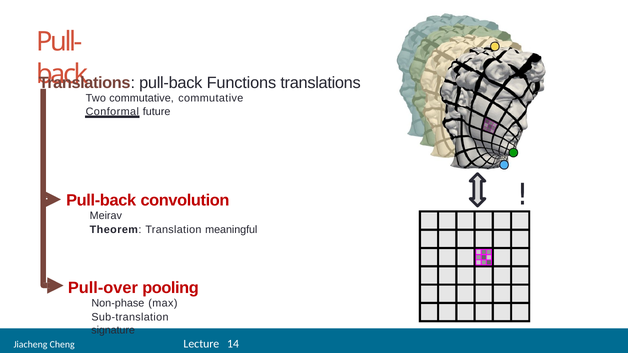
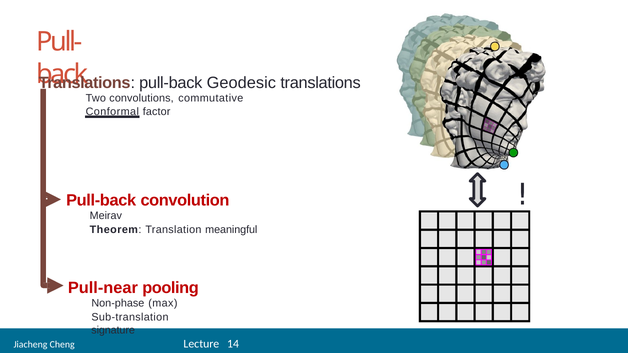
Functions: Functions -> Geodesic
Two commutative: commutative -> convolutions
future: future -> factor
Pull-over: Pull-over -> Pull-near
